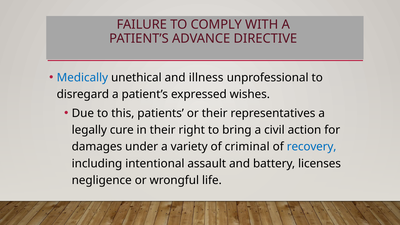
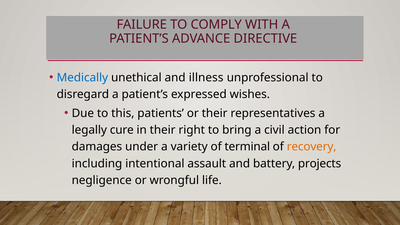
criminal: criminal -> terminal
recovery colour: blue -> orange
licenses: licenses -> projects
